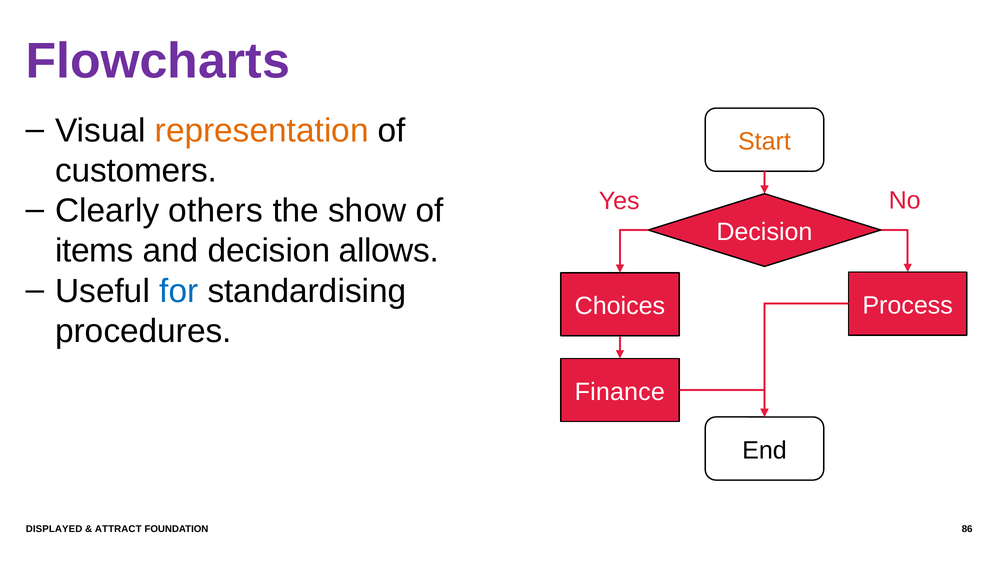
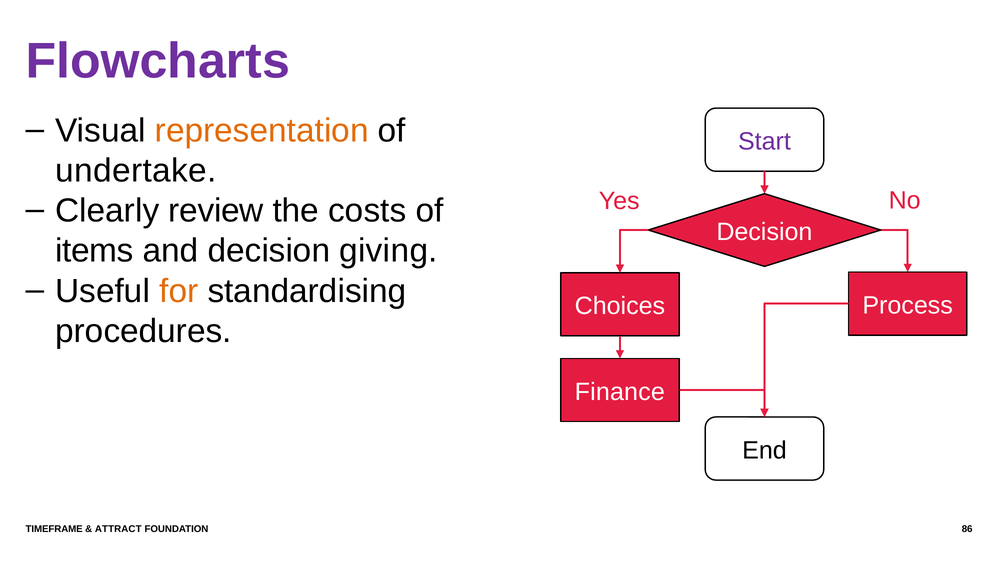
Start colour: orange -> purple
customers: customers -> undertake
others: others -> review
show: show -> costs
allows: allows -> giving
for colour: blue -> orange
DISPLAYED: DISPLAYED -> TIMEFRAME
